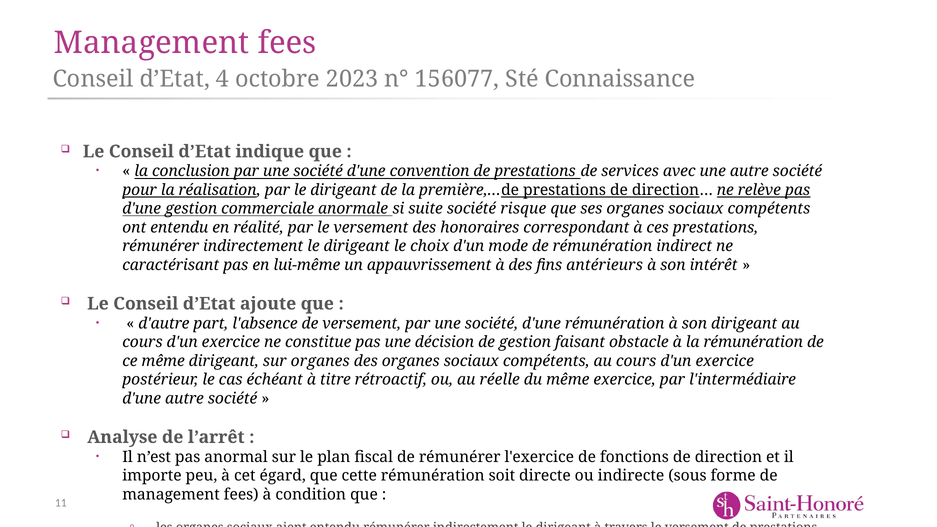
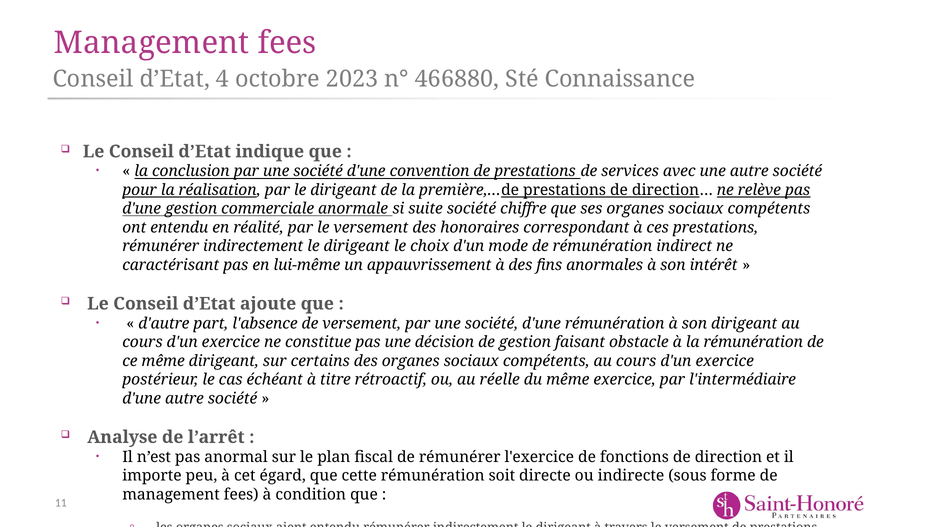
156077: 156077 -> 466880
risque: risque -> chiffre
antérieurs: antérieurs -> anormales
sur organes: organes -> certains
